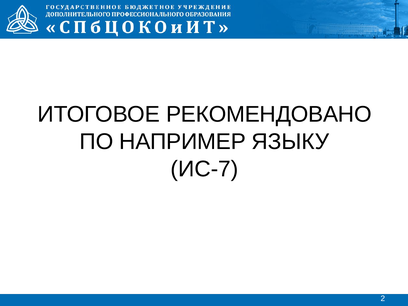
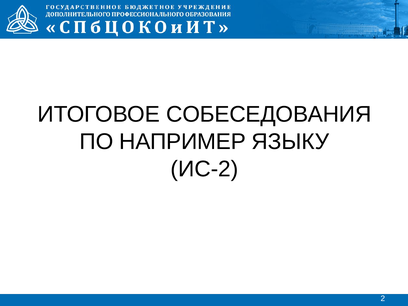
РЕКОМЕНДОВАНО: РЕКОМЕНДОВАНО -> СОБЕСЕДОВАНИЯ
ИС-7: ИС-7 -> ИС-2
